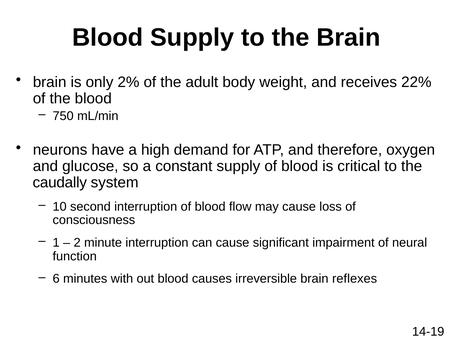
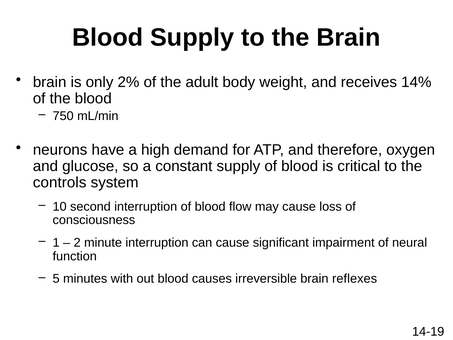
22%: 22% -> 14%
caudally: caudally -> controls
6: 6 -> 5
